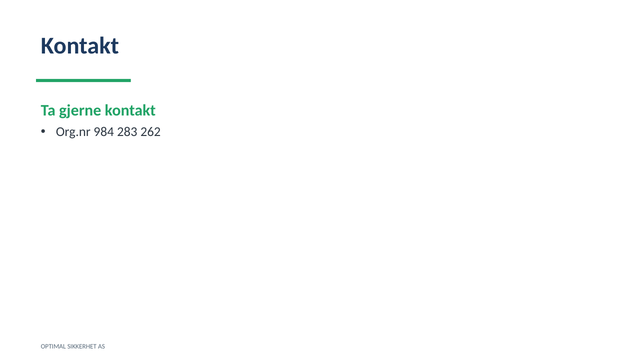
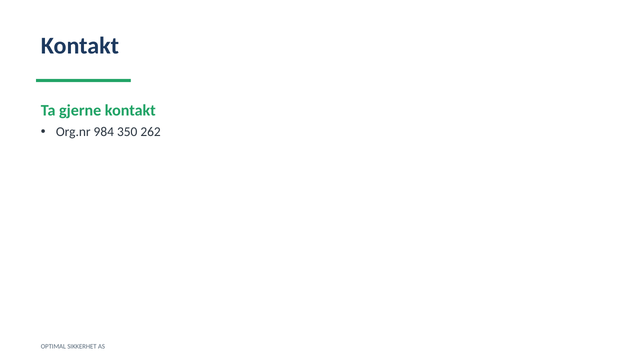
283: 283 -> 350
